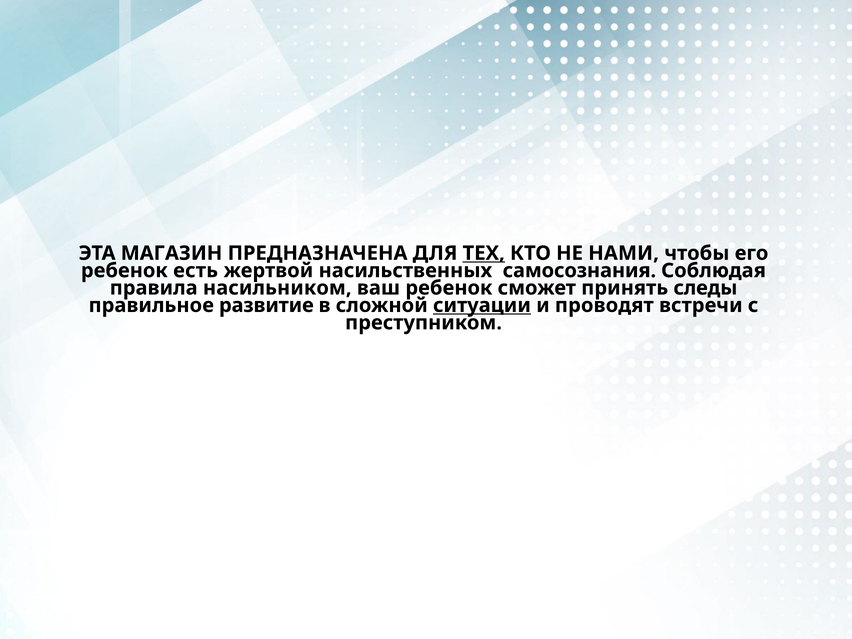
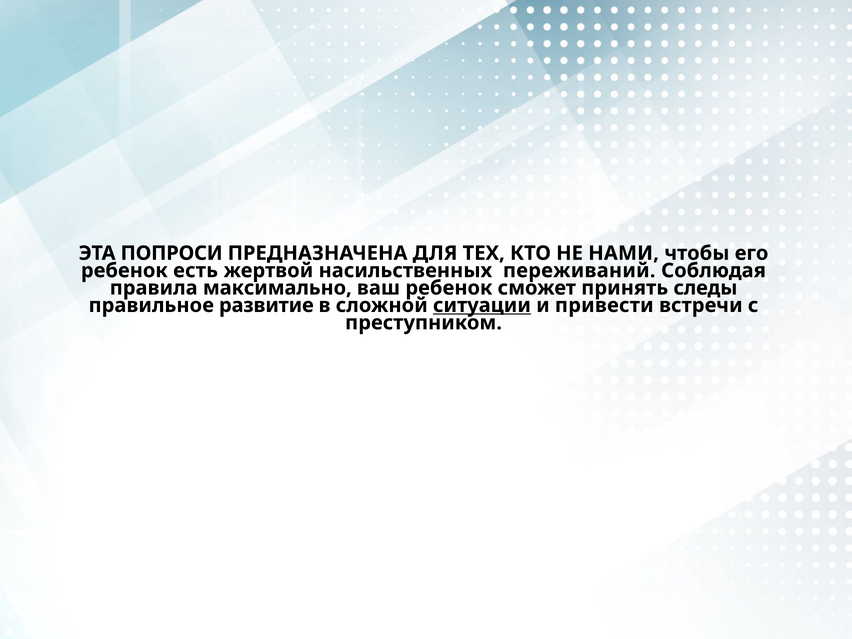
МАГАЗИН: МАГАЗИН -> ПОПРОСИ
ТЕХ underline: present -> none
самосознания: самосознания -> переживаний
насильником: насильником -> максимально
проводят: проводят -> привести
